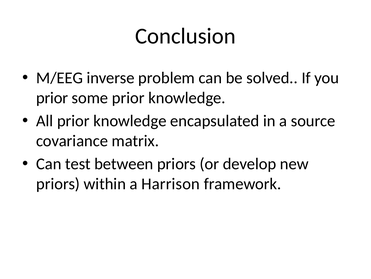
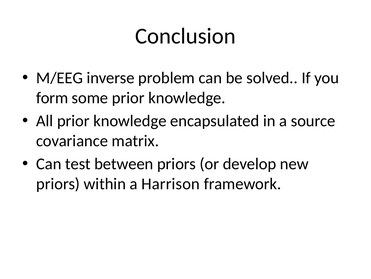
prior at (52, 98): prior -> form
